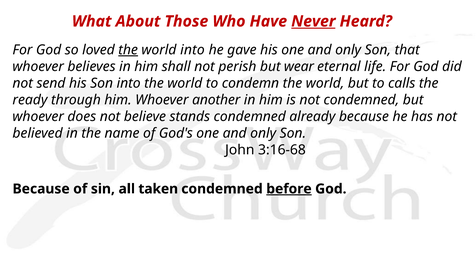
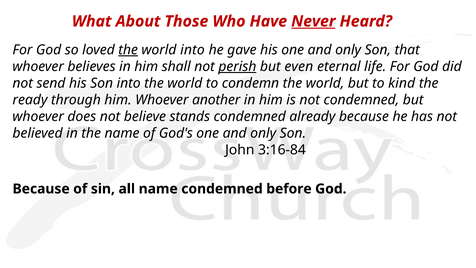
perish underline: none -> present
wear: wear -> even
calls: calls -> kind
3:16-68: 3:16-68 -> 3:16-84
all taken: taken -> name
before underline: present -> none
